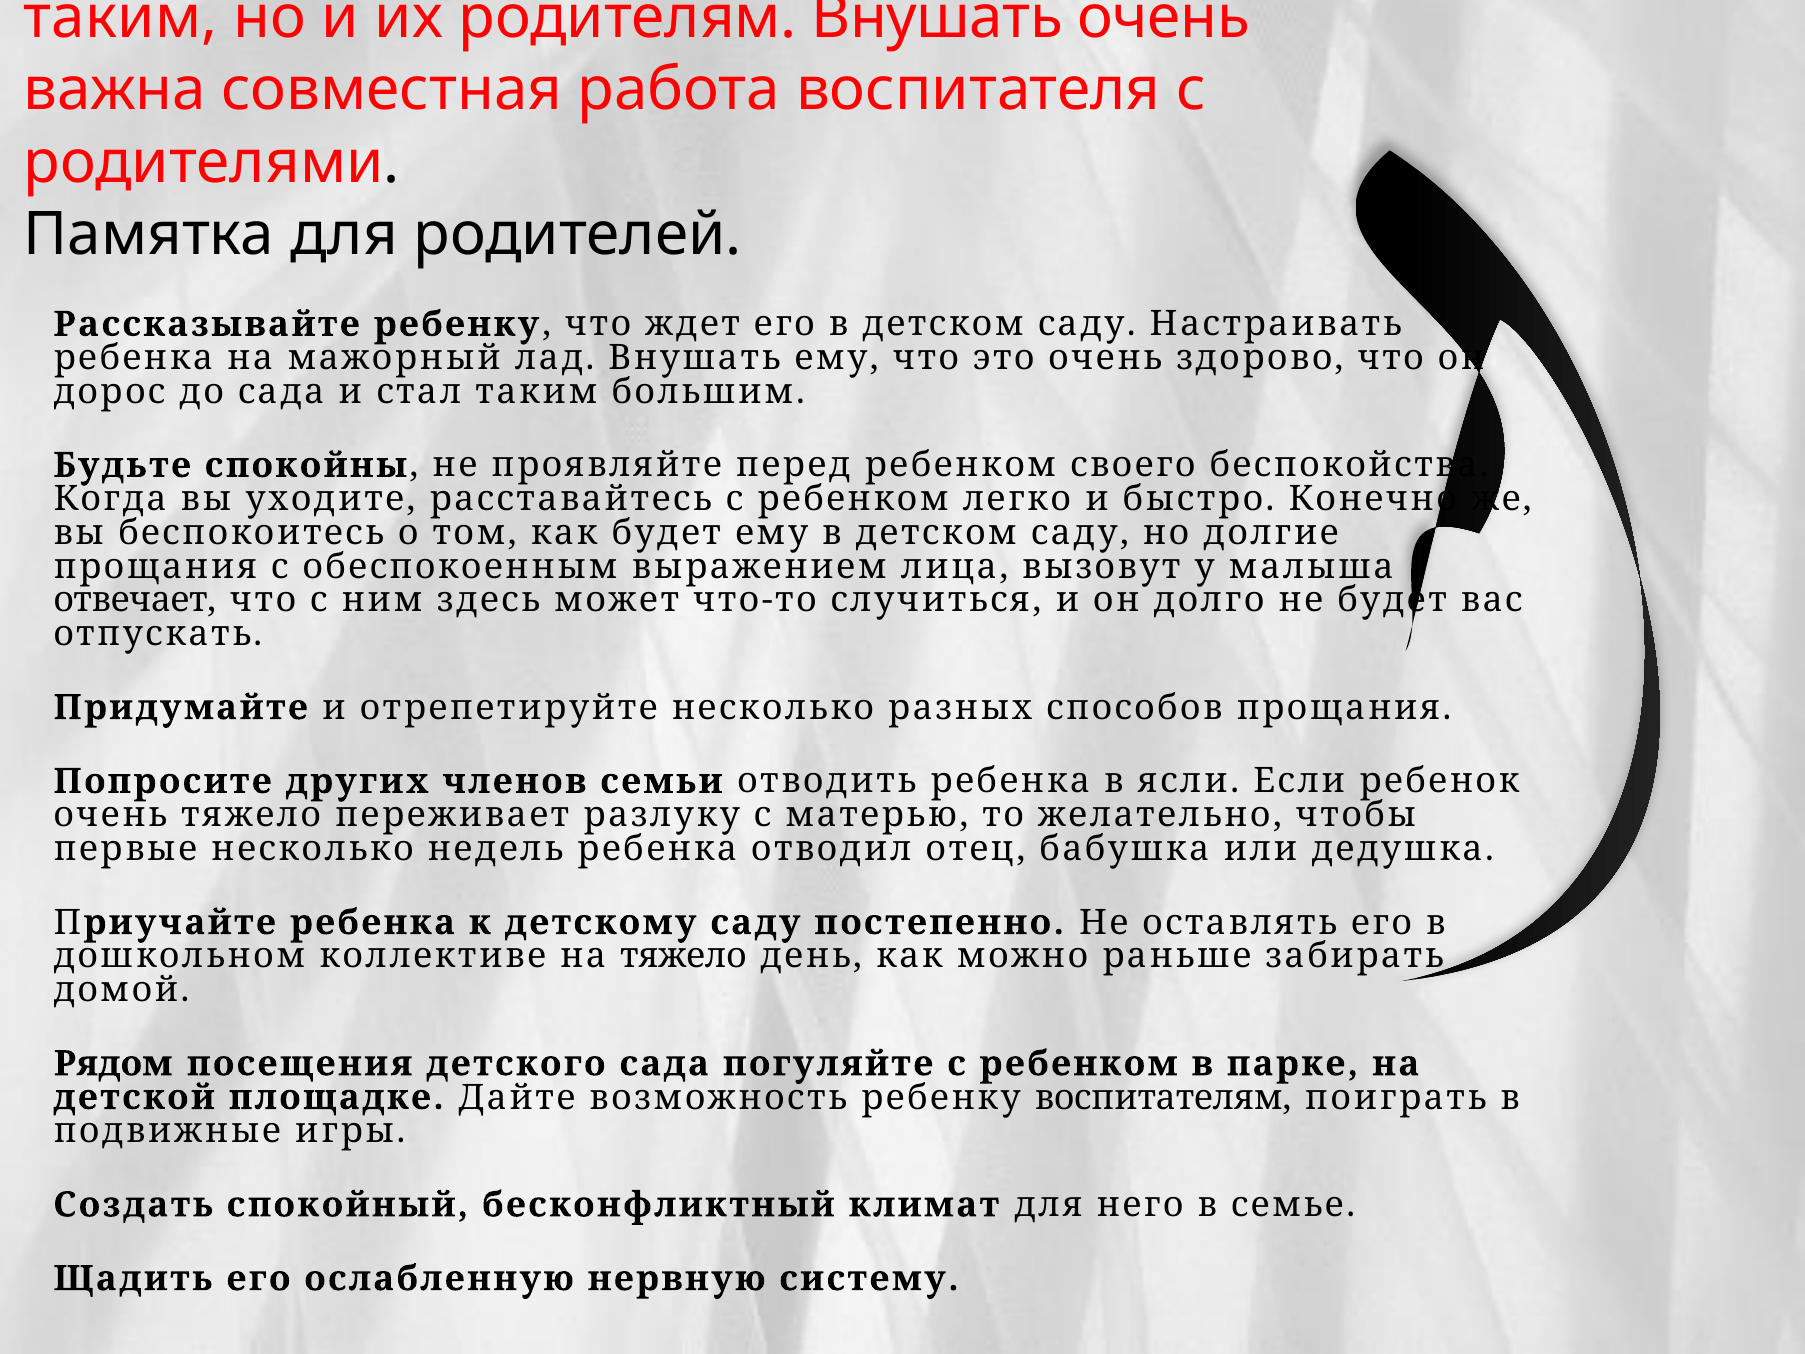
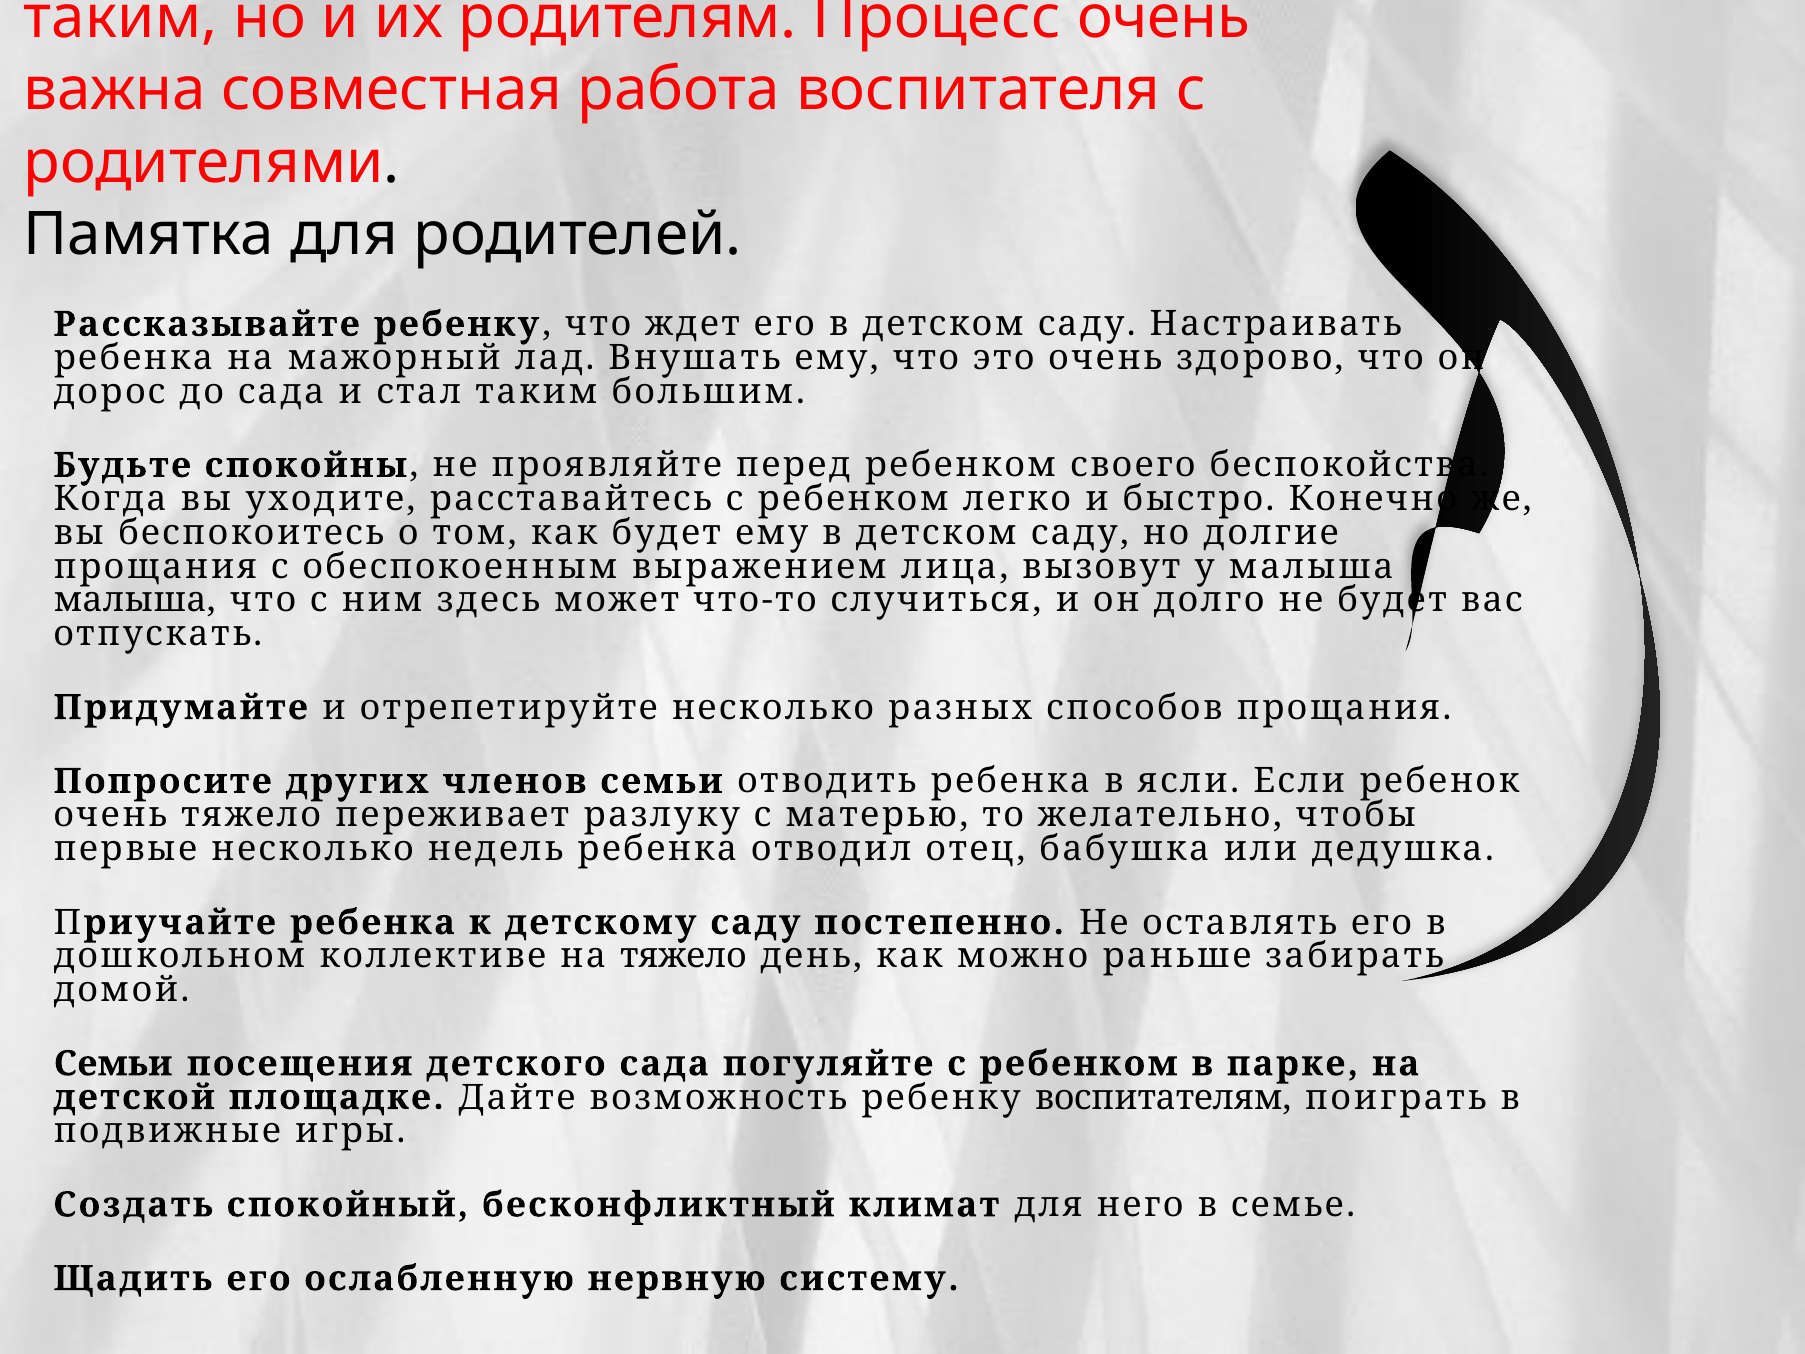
родителям Внушать: Внушать -> Процесс
отвечает at (135, 600): отвечает -> малыша
Рядом at (113, 1064): Рядом -> Семьи
